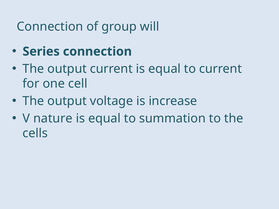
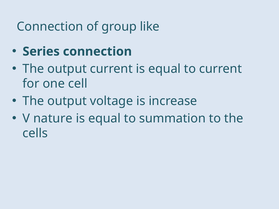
will: will -> like
